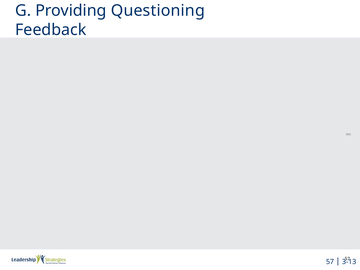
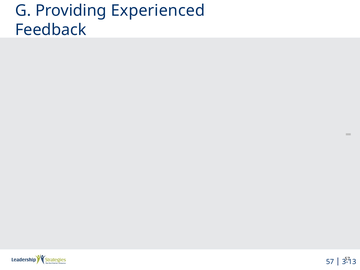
Questioning: Questioning -> Experienced
